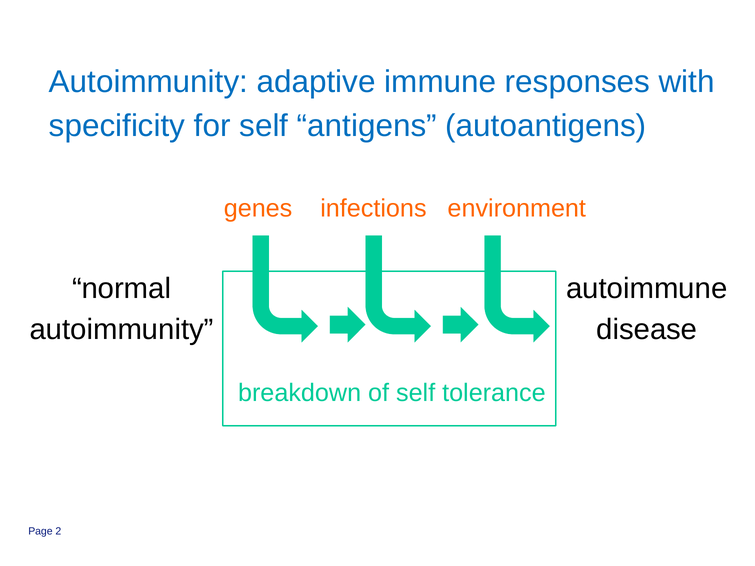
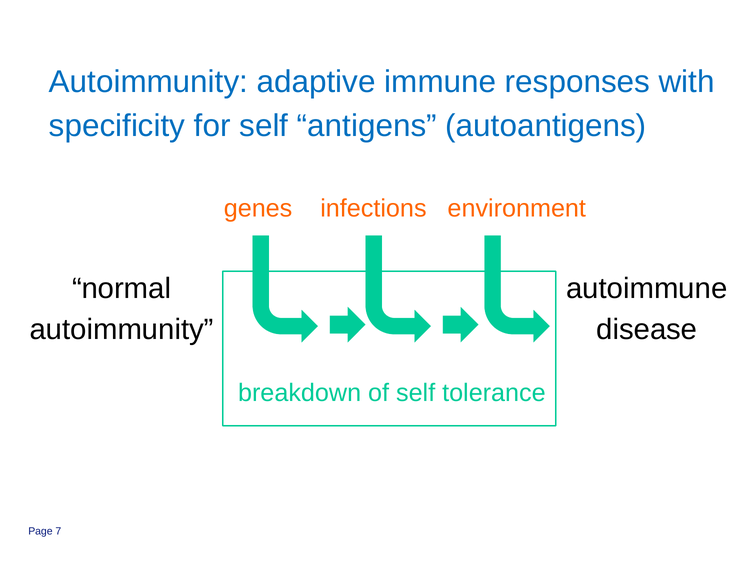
2: 2 -> 7
